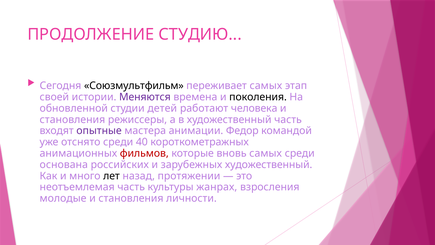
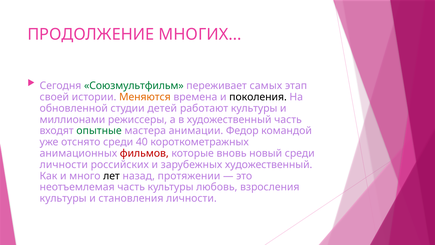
СТУДИЮ: СТУДИЮ -> МНОГИХ
Союзмультфильм colour: black -> green
Меняются colour: purple -> orange
работают человека: человека -> культуры
становления at (72, 119): становления -> миллионами
опытные colour: purple -> green
вновь самых: самых -> новый
основана at (64, 164): основана -> личности
жанрах: жанрах -> любовь
молодые at (63, 198): молодые -> культуры
